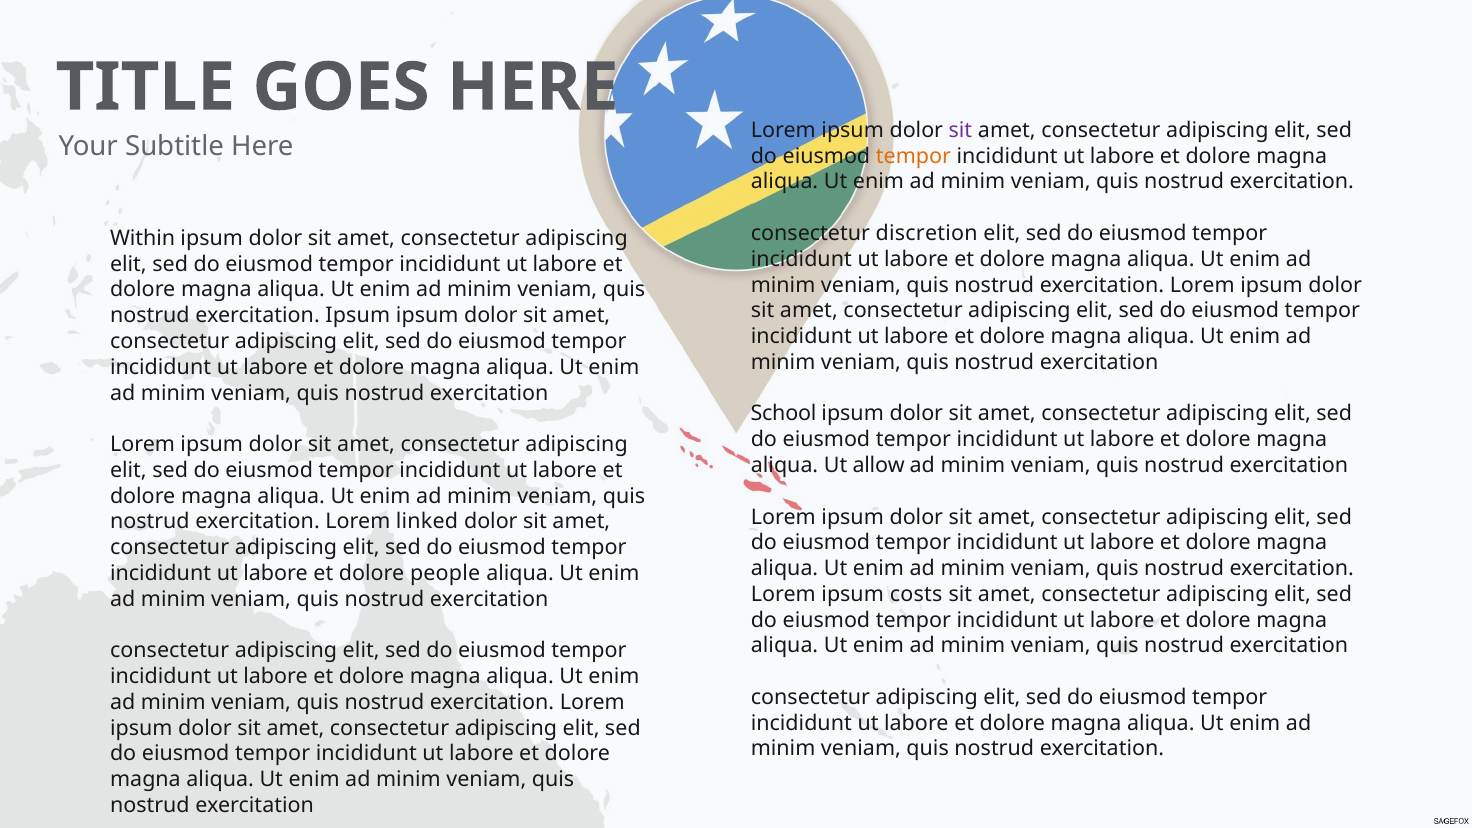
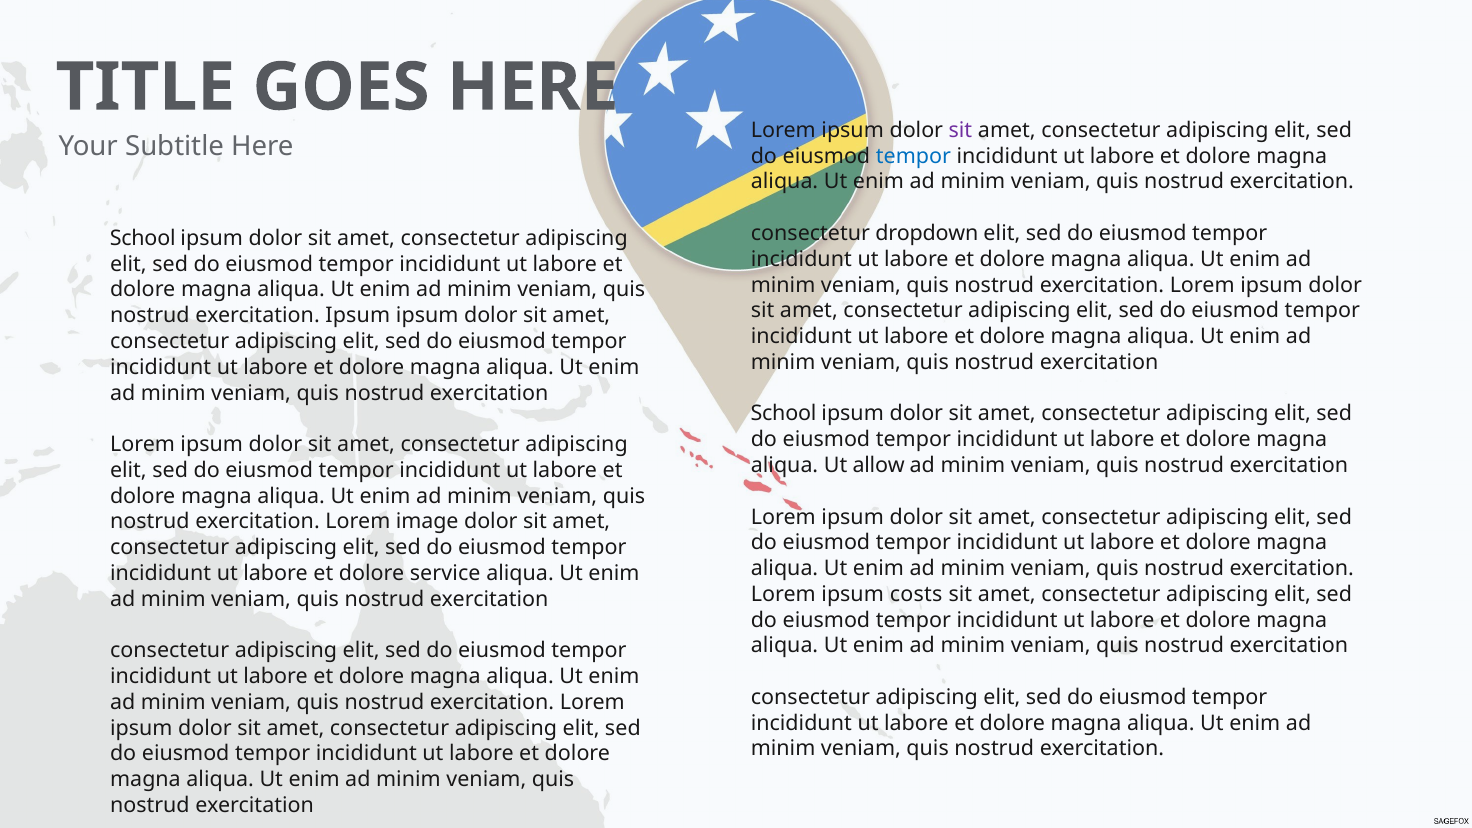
tempor at (913, 156) colour: orange -> blue
discretion: discretion -> dropdown
Within at (143, 238): Within -> School
linked: linked -> image
people: people -> service
